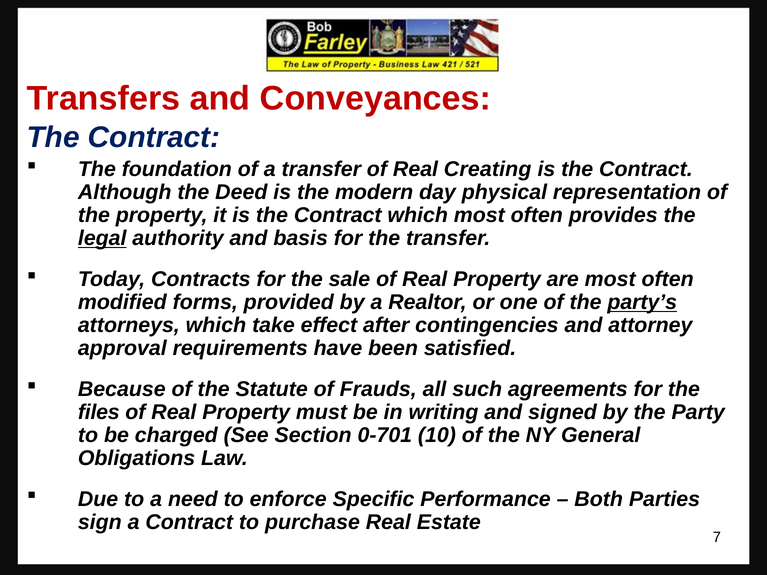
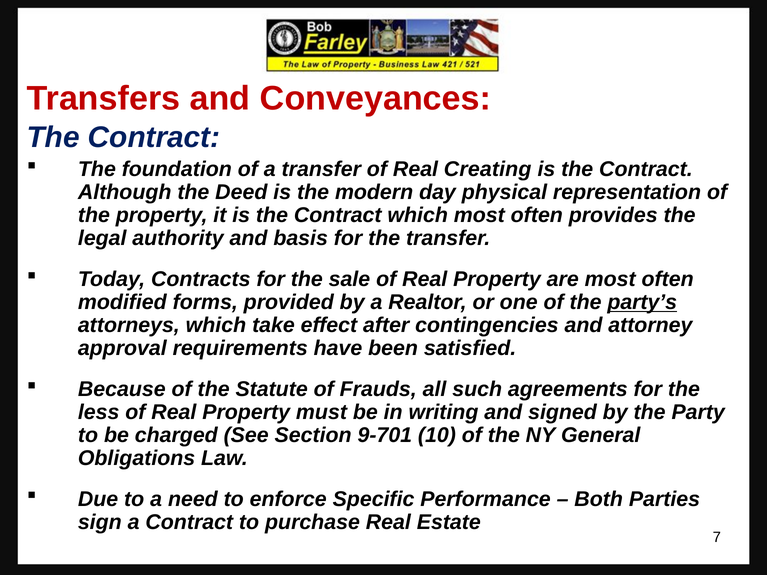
legal underline: present -> none
files: files -> less
0-701: 0-701 -> 9-701
